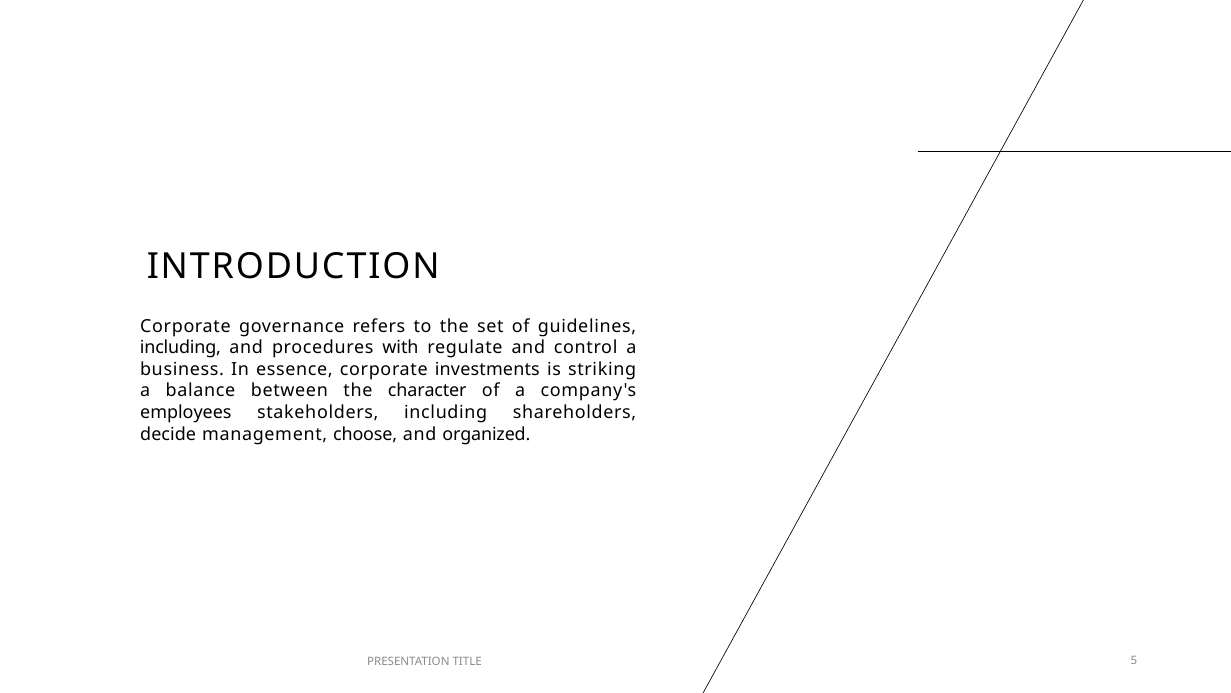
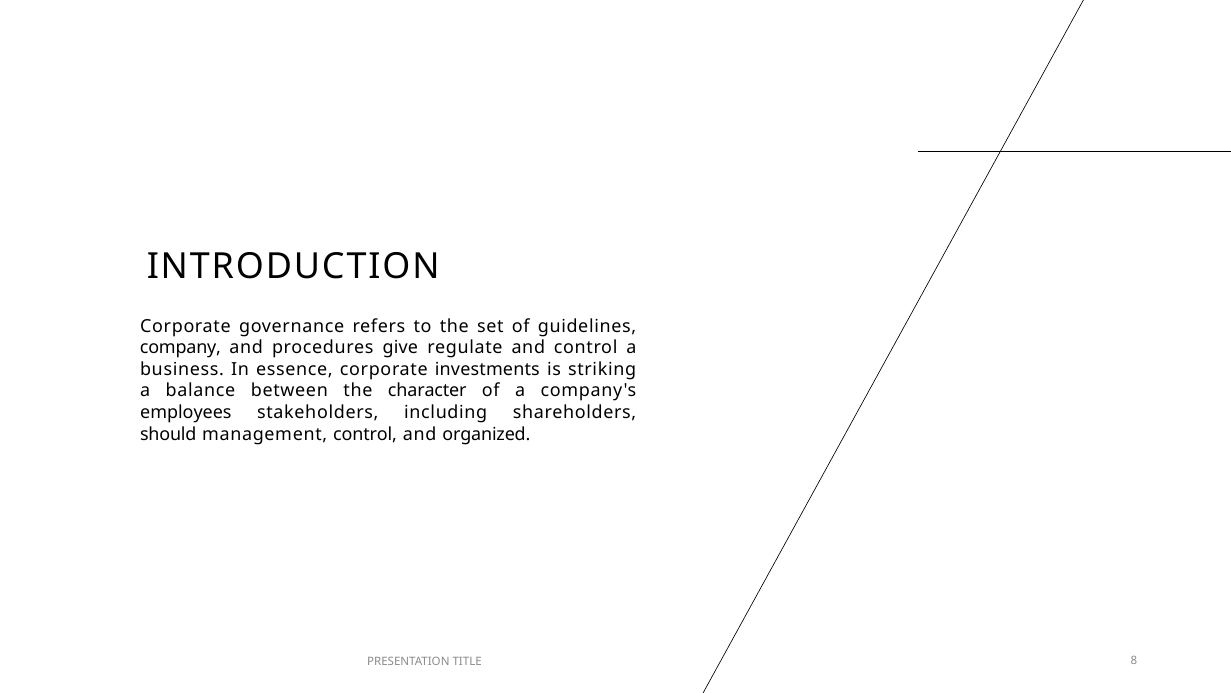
including at (180, 347): including -> company
with: with -> give
decide: decide -> should
management choose: choose -> control
5: 5 -> 8
